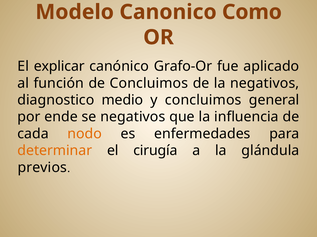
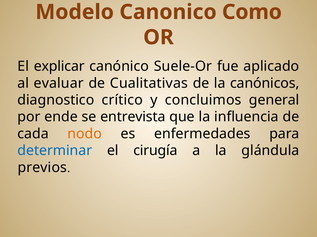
Grafo-Or: Grafo-Or -> Suele-Or
función: función -> evaluar
de Concluimos: Concluimos -> Cualitativas
la negativos: negativos -> canónicos
medio: medio -> crítico
se negativos: negativos -> entrevista
determinar colour: orange -> blue
